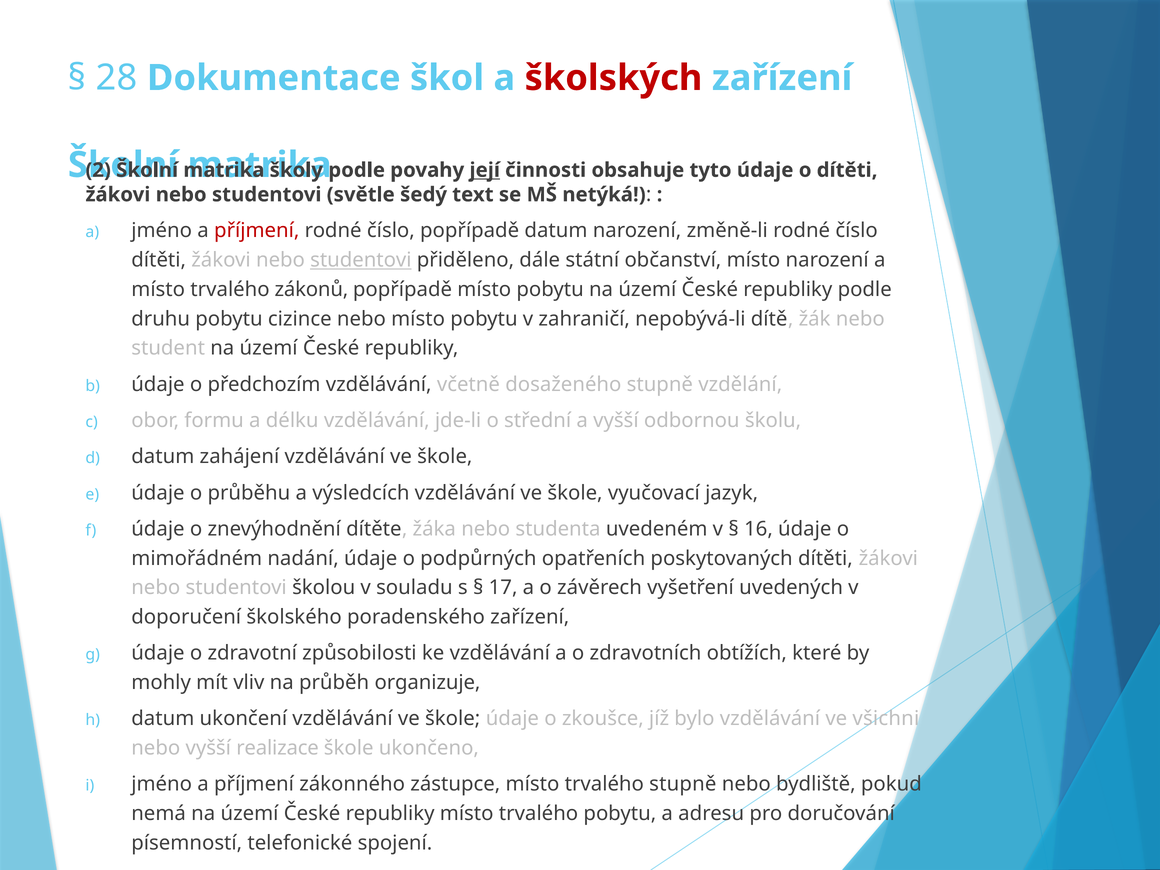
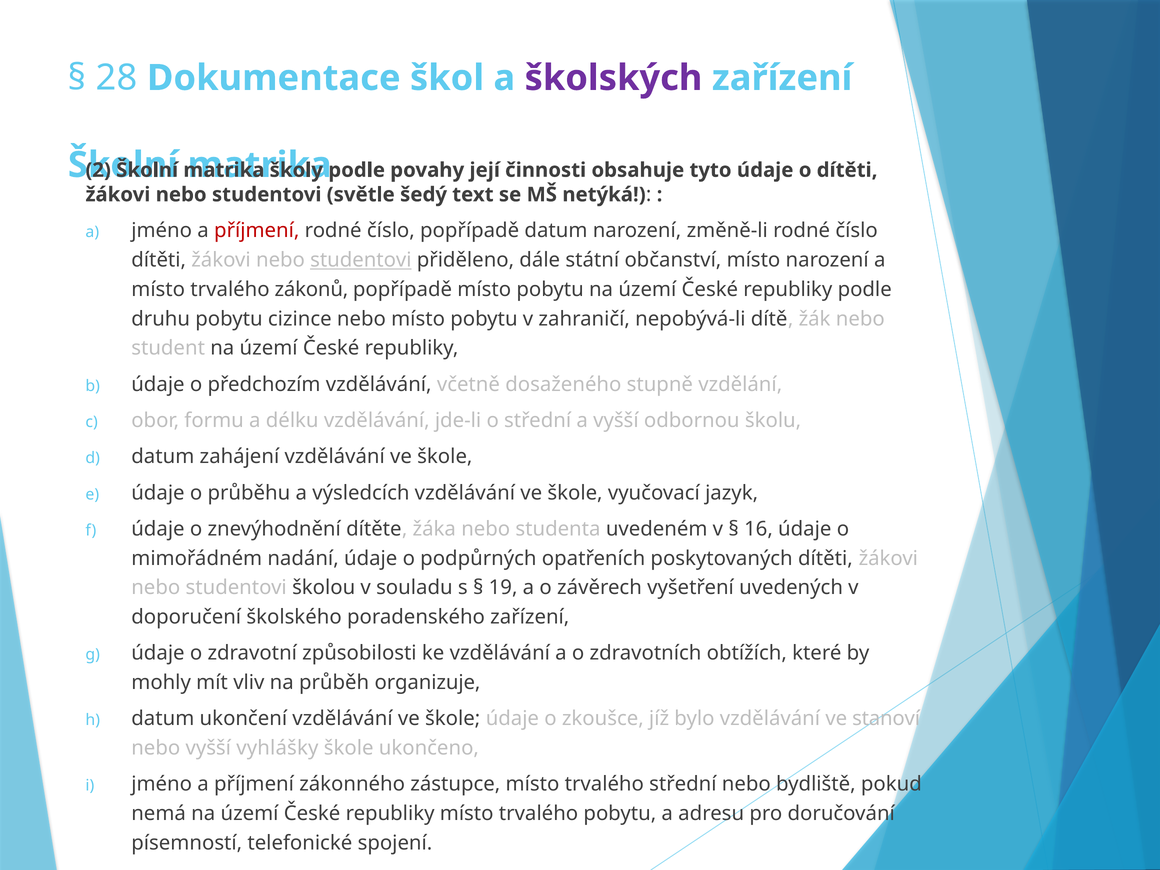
školských colour: red -> purple
její underline: present -> none
17: 17 -> 19
všichni: všichni -> stanoví
realizace: realizace -> vyhlášky
trvalého stupně: stupně -> střední
